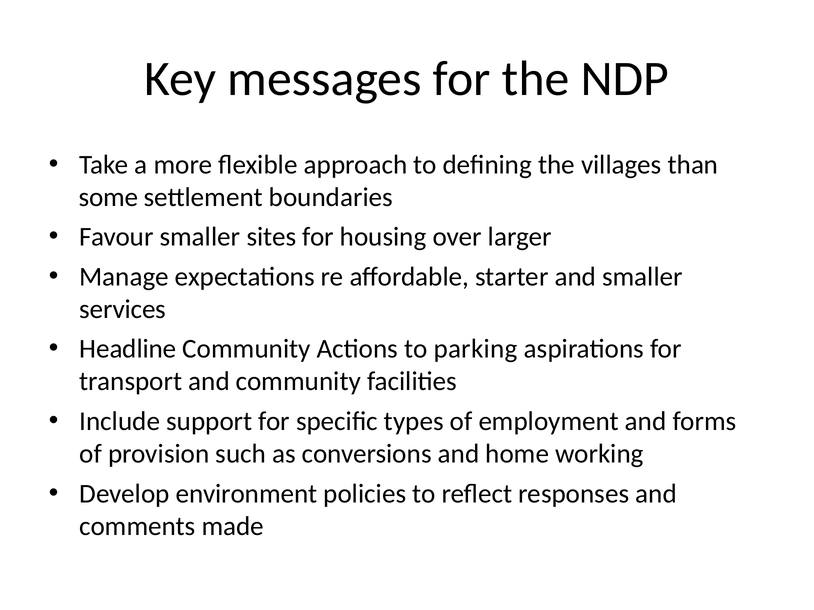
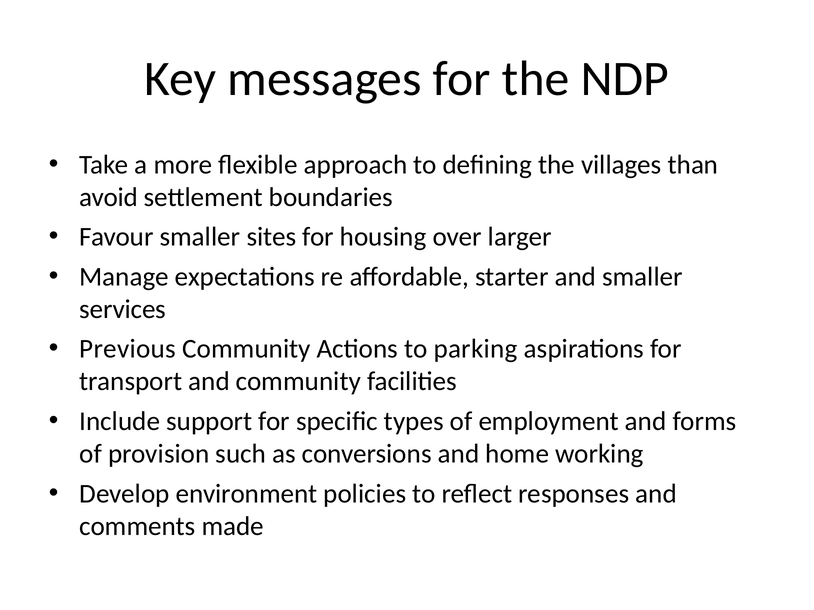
some: some -> avoid
Headline: Headline -> Previous
